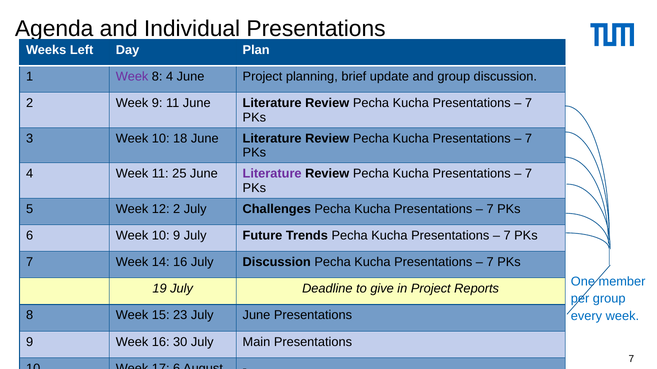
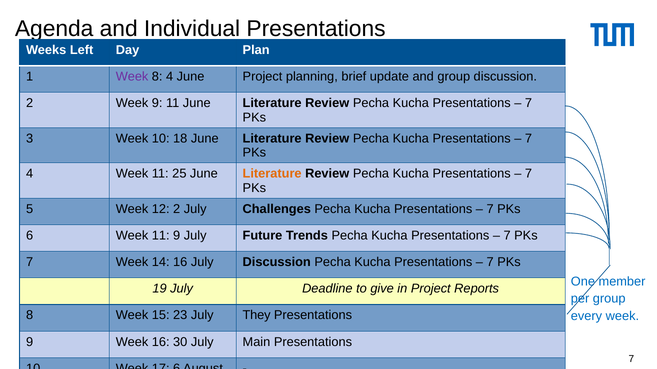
Literature at (272, 174) colour: purple -> orange
6 Week 10: 10 -> 11
July June: June -> They
